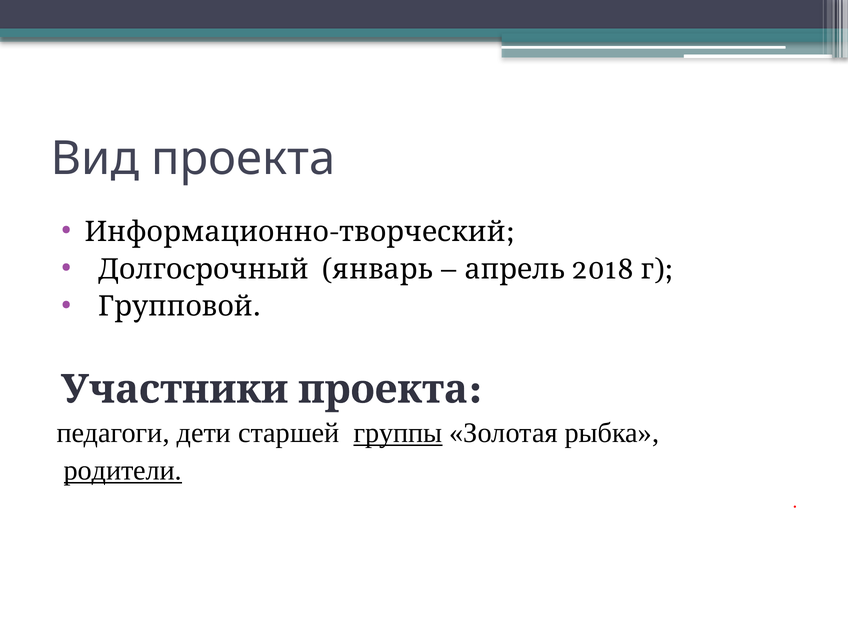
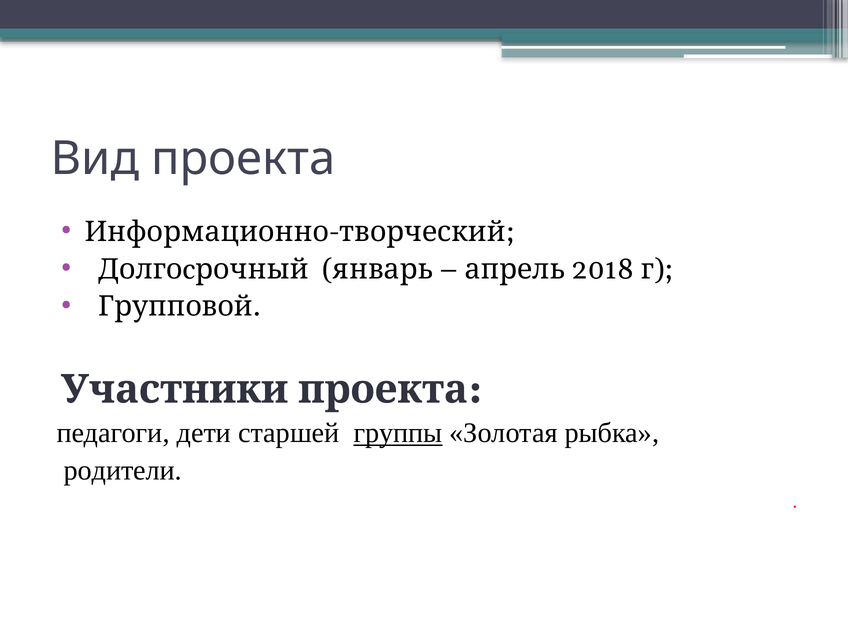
родители underline: present -> none
